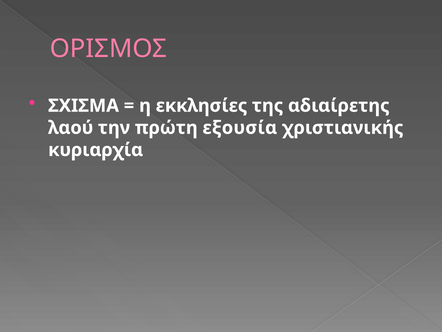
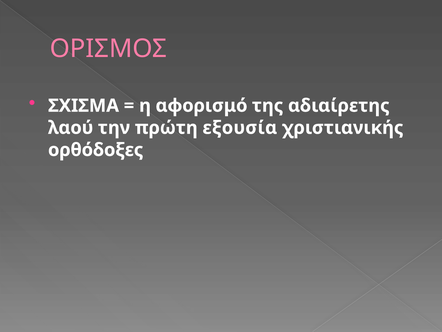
εκκλησίες: εκκλησίες -> αφορισμό
κυριαρχία: κυριαρχία -> ορθόδοξες
